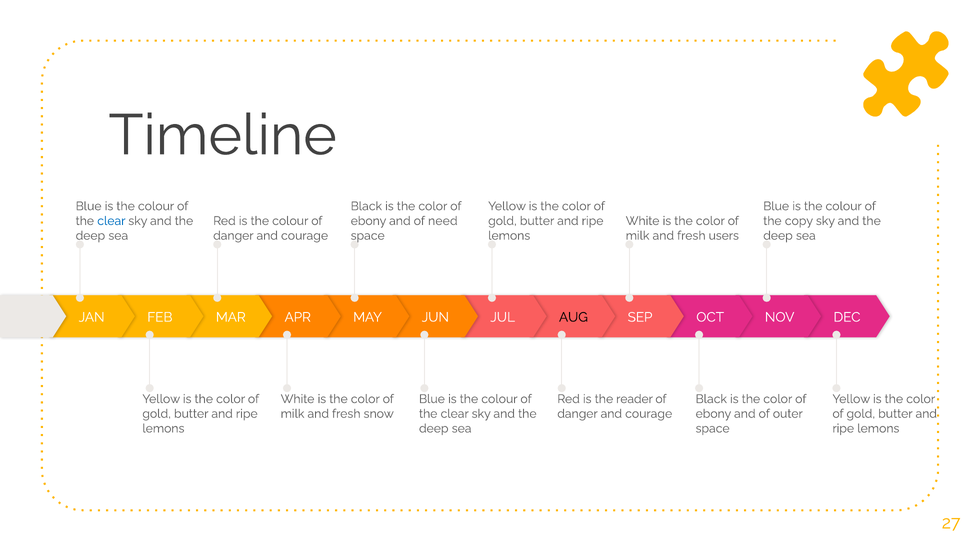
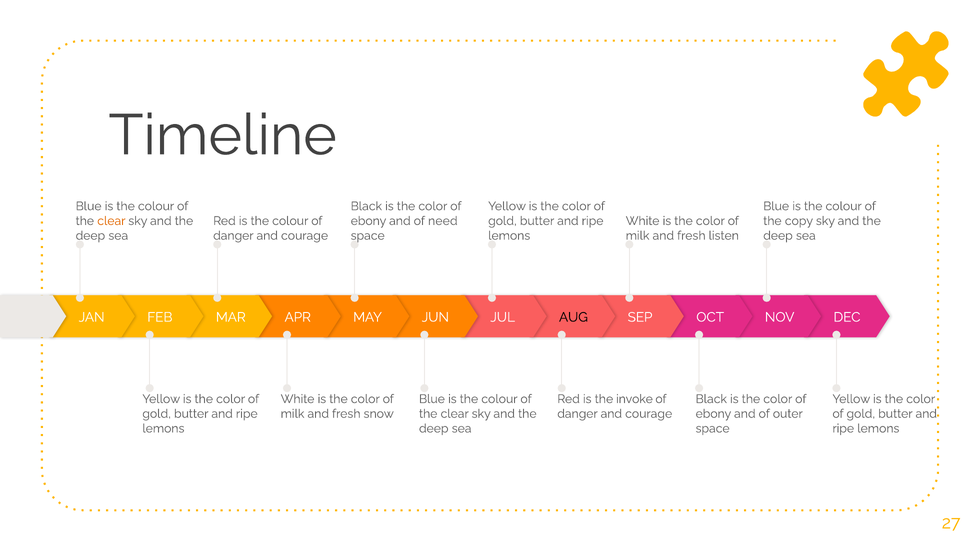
clear at (111, 221) colour: blue -> orange
users: users -> listen
reader: reader -> invoke
